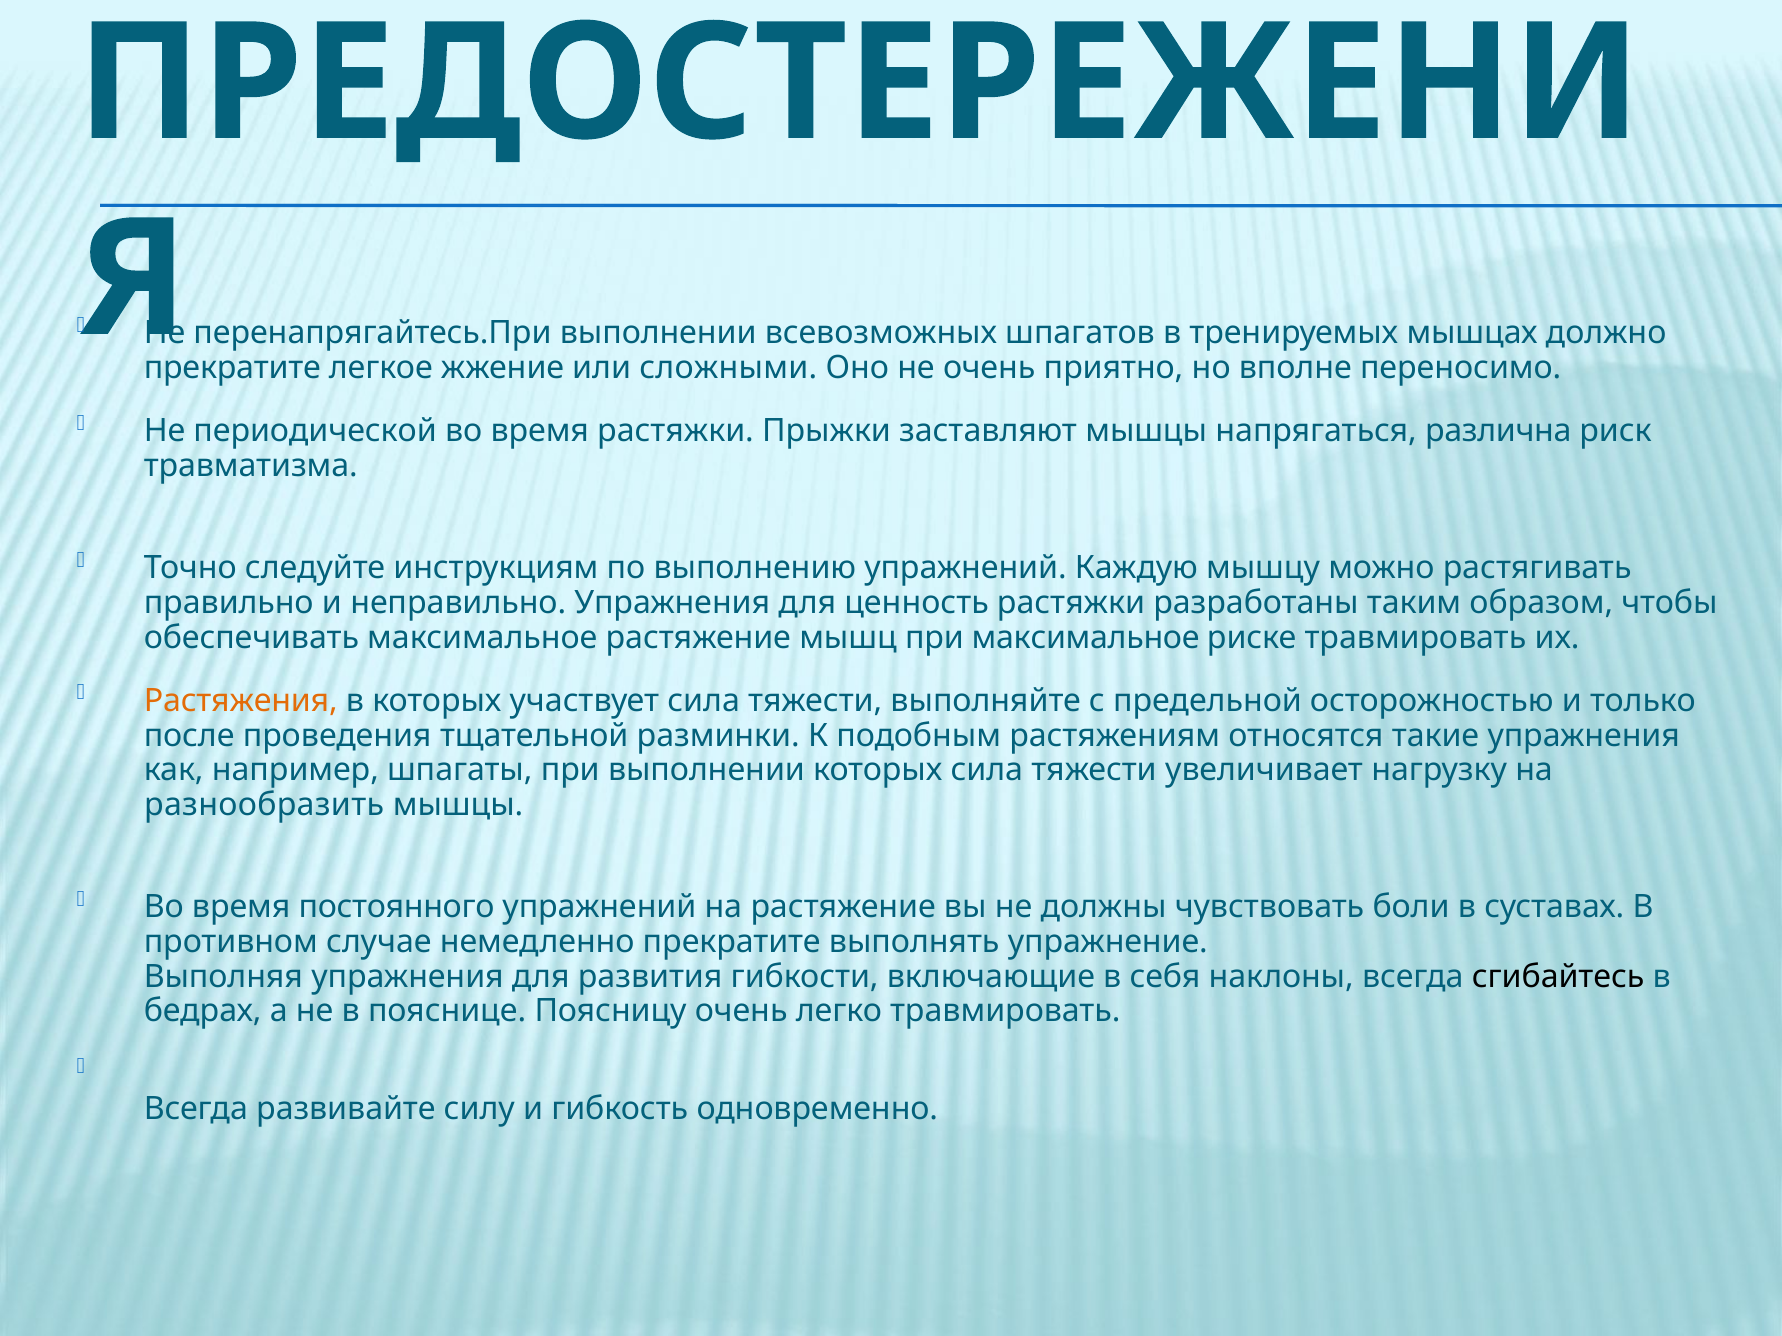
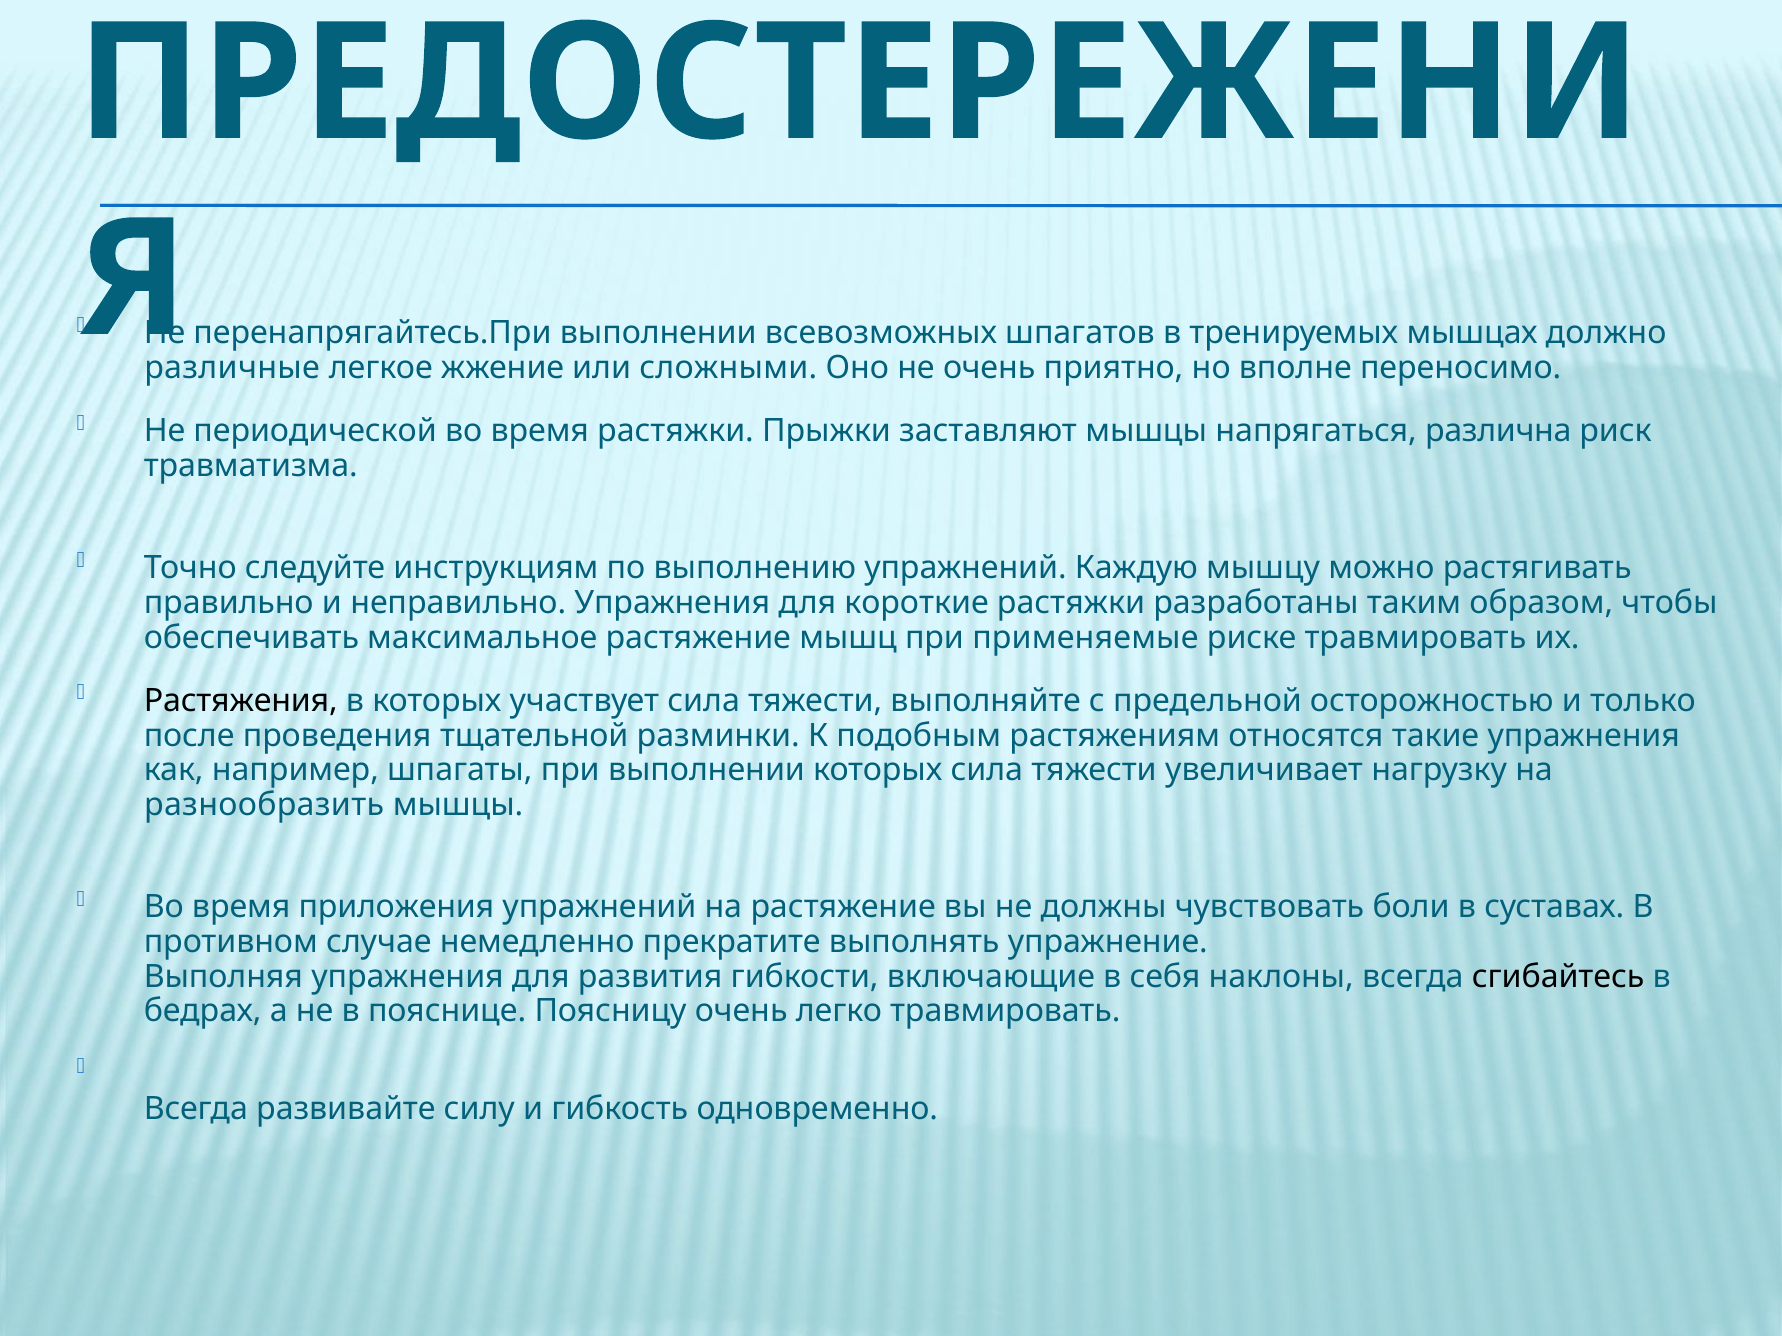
прекратите at (232, 368): прекратите -> различные
ценность: ценность -> короткие
при максимальное: максимальное -> применяемые
Растяжения colour: orange -> black
постоянного: постоянного -> приложения
